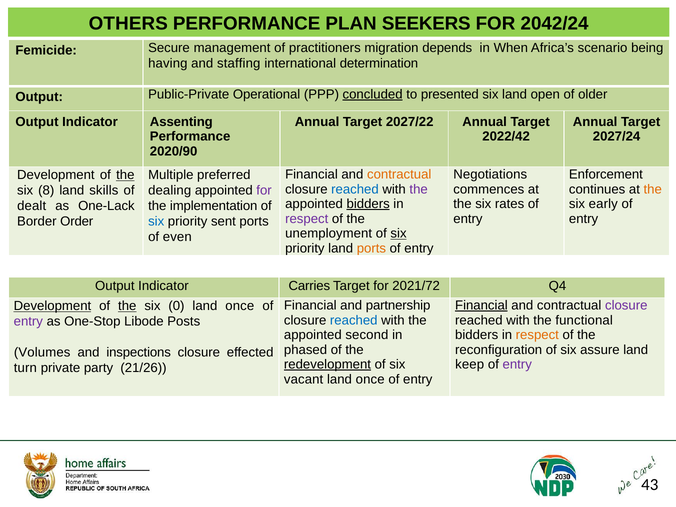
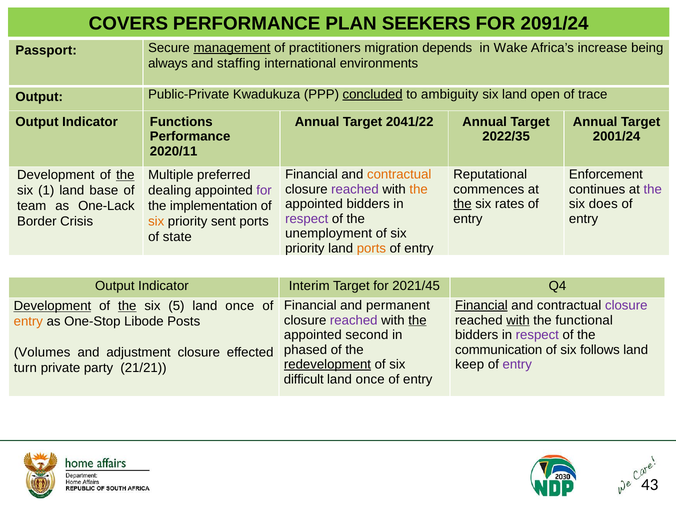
OTHERS: OTHERS -> COVERS
2042/24: 2042/24 -> 2091/24
Femicide: Femicide -> Passport
management underline: none -> present
When: When -> Wake
scenario: scenario -> increase
having: having -> always
determination: determination -> environments
Operational: Operational -> Kwadukuza
presented: presented -> ambiguity
older: older -> trace
Assenting: Assenting -> Functions
2027/22: 2027/22 -> 2041/22
2022/42: 2022/42 -> 2022/35
2027/24: 2027/24 -> 2001/24
2020/90: 2020/90 -> 2020/11
Negotiations: Negotiations -> Reputational
reached at (355, 189) colour: blue -> purple
the at (419, 189) colour: purple -> orange
the at (653, 189) colour: orange -> purple
8: 8 -> 1
skills: skills -> base
bidders at (368, 204) underline: present -> none
the at (462, 204) underline: none -> present
early: early -> does
dealt: dealt -> team
Order: Order -> Crisis
six at (156, 222) colour: blue -> orange
six at (399, 234) underline: present -> none
even: even -> state
Carries: Carries -> Interim
2021/72: 2021/72 -> 2021/45
partnership: partnership -> permanent
0: 0 -> 5
reached at (354, 320) colour: blue -> purple
the at (417, 320) underline: none -> present
with at (518, 320) underline: none -> present
entry at (28, 322) colour: purple -> orange
respect at (537, 335) colour: orange -> purple
reconfiguration: reconfiguration -> communication
assure: assure -> follows
inspections: inspections -> adjustment
21/26: 21/26 -> 21/21
vacant: vacant -> difficult
